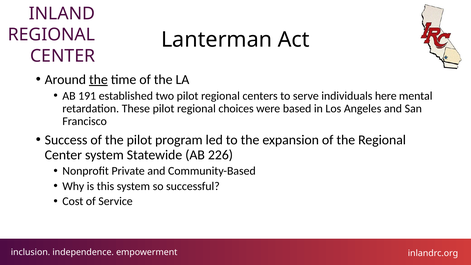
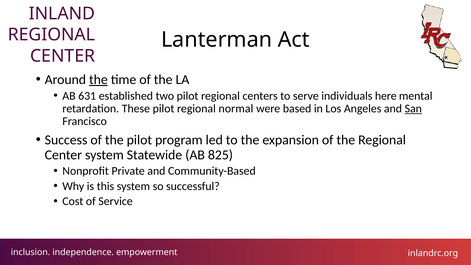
191: 191 -> 631
choices: choices -> normal
San underline: none -> present
226: 226 -> 825
